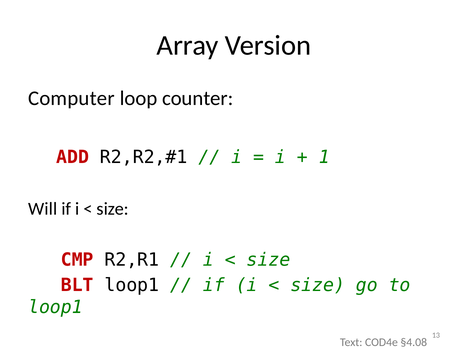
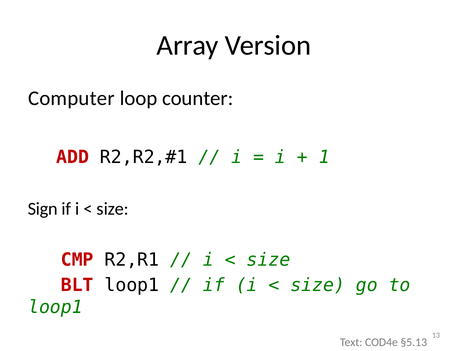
Will: Will -> Sign
§4.08: §4.08 -> §5.13
